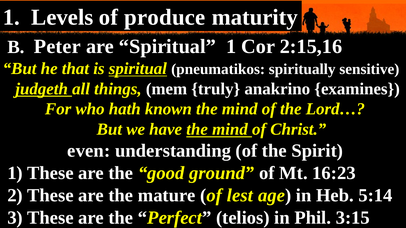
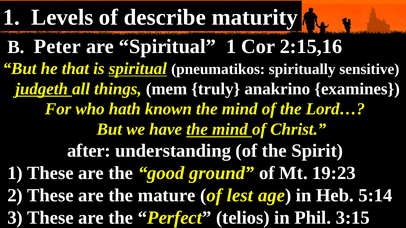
produce: produce -> describe
even: even -> after
16:23: 16:23 -> 19:23
